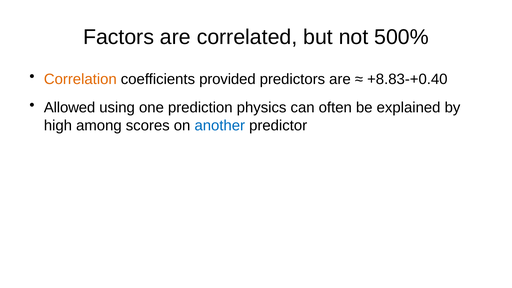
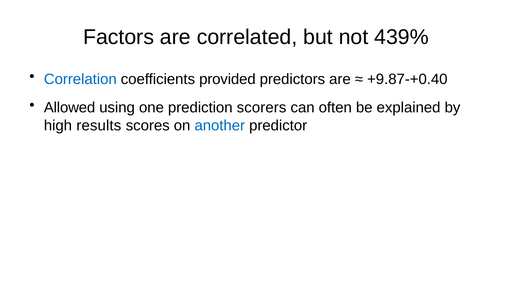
500%: 500% -> 439%
Correlation colour: orange -> blue
+8.83-+0.40: +8.83-+0.40 -> +9.87-+0.40
physics: physics -> scorers
among: among -> results
